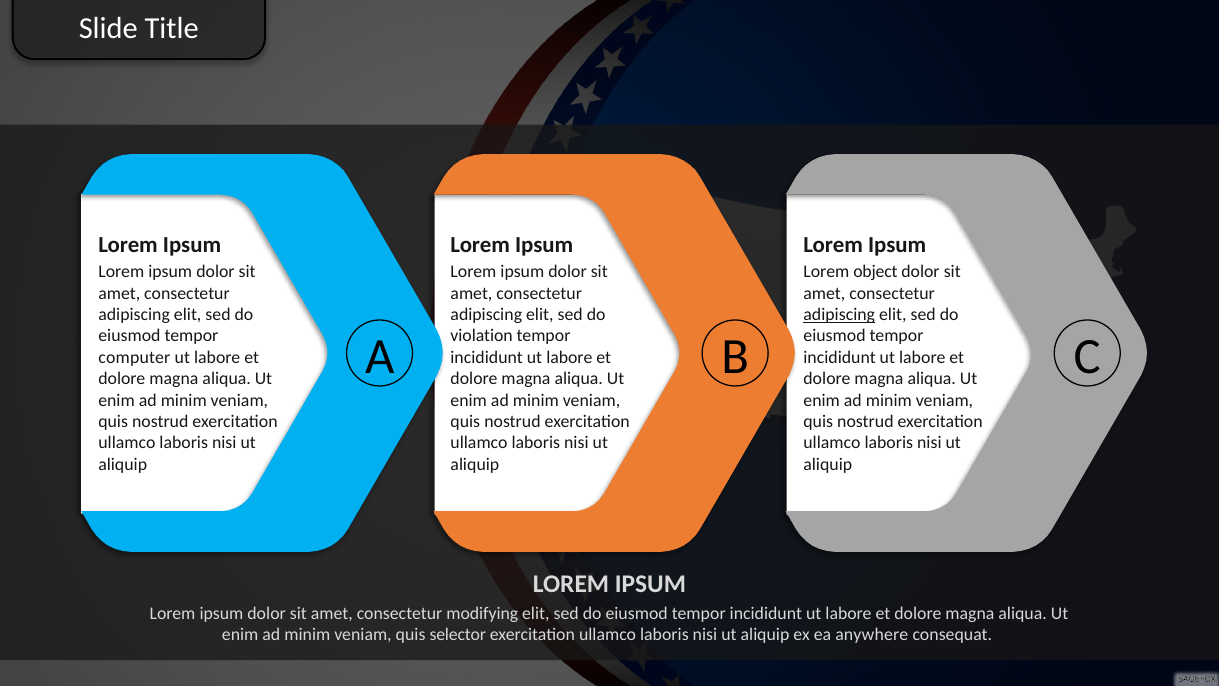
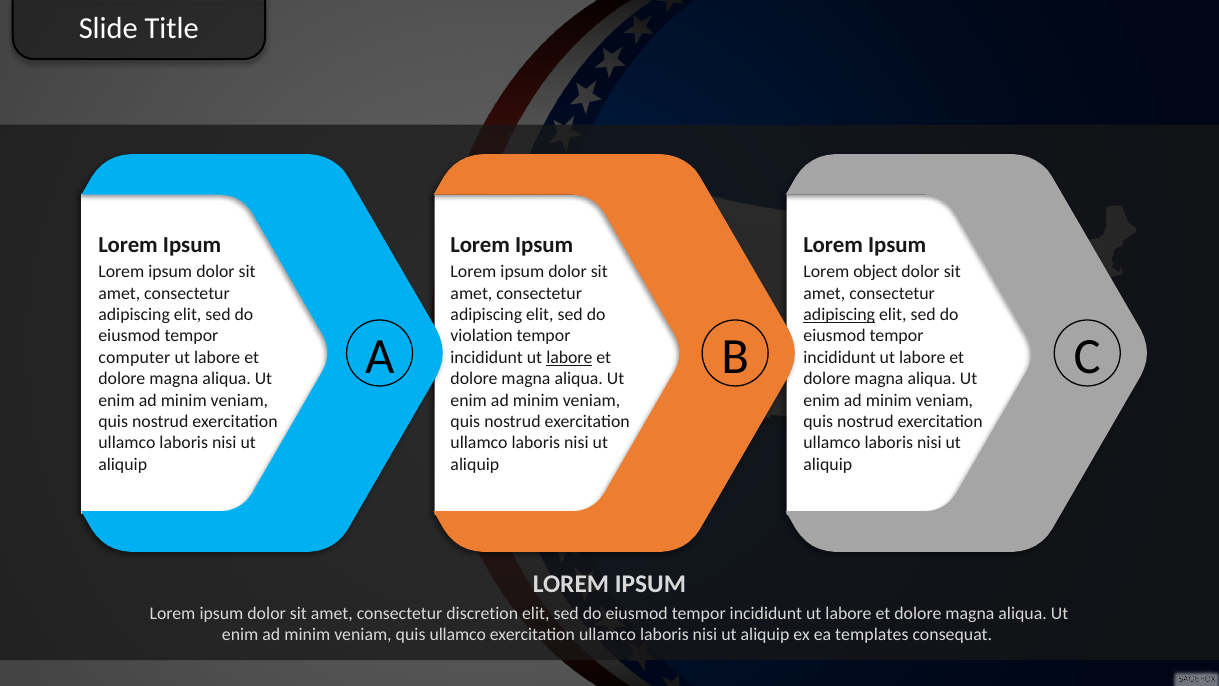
labore at (569, 357) underline: none -> present
modifying: modifying -> discretion
quis selector: selector -> ullamco
anywhere: anywhere -> templates
